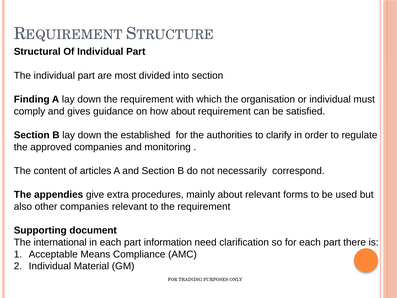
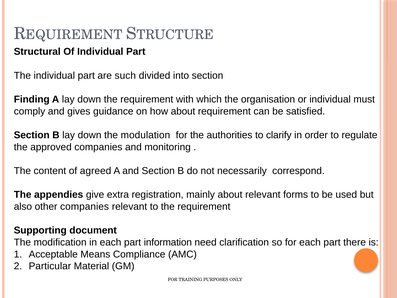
most: most -> such
established: established -> modulation
articles: articles -> agreed
procedures: procedures -> registration
international: international -> modification
Individual at (50, 266): Individual -> Particular
